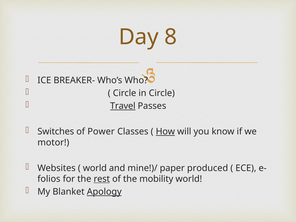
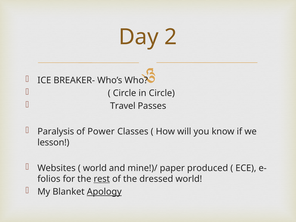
8: 8 -> 2
Travel underline: present -> none
Switches: Switches -> Paralysis
How underline: present -> none
motor: motor -> lesson
mobility: mobility -> dressed
